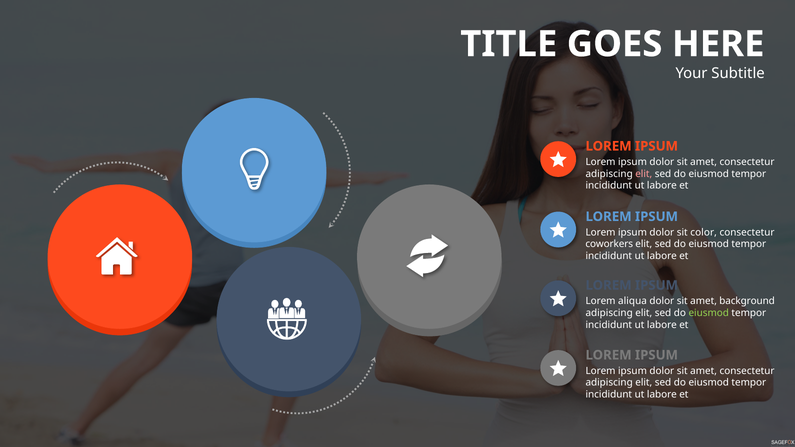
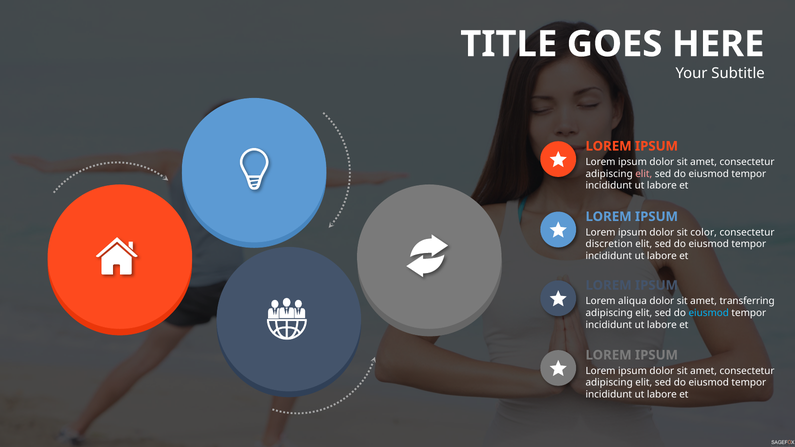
coworkers: coworkers -> discretion
background: background -> transferring
eiusmod at (709, 313) colour: light green -> light blue
